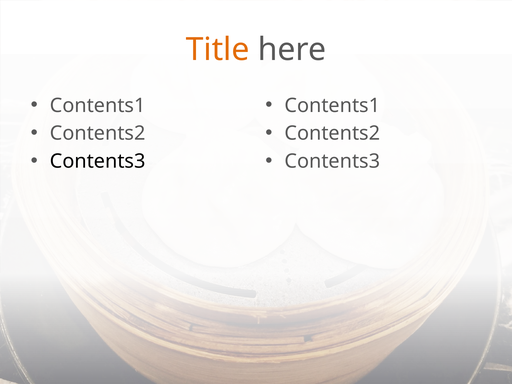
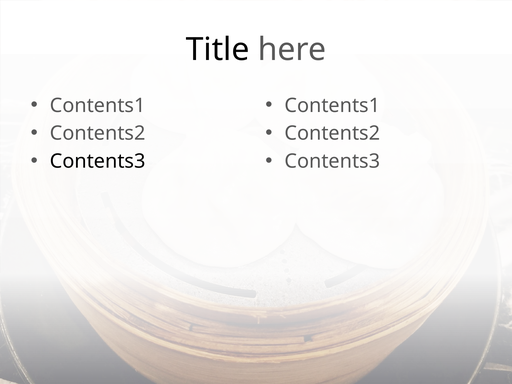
Title colour: orange -> black
